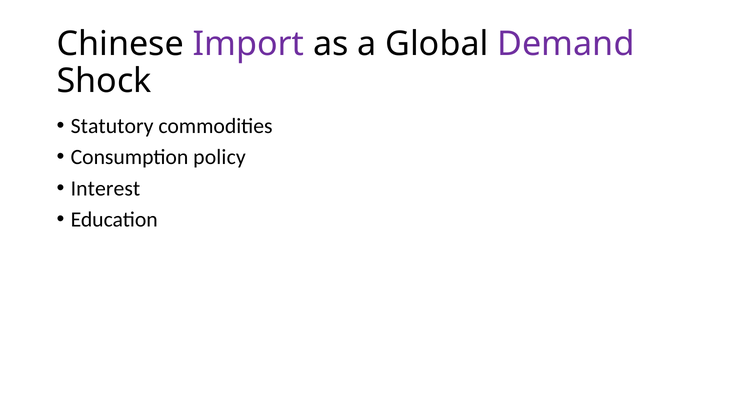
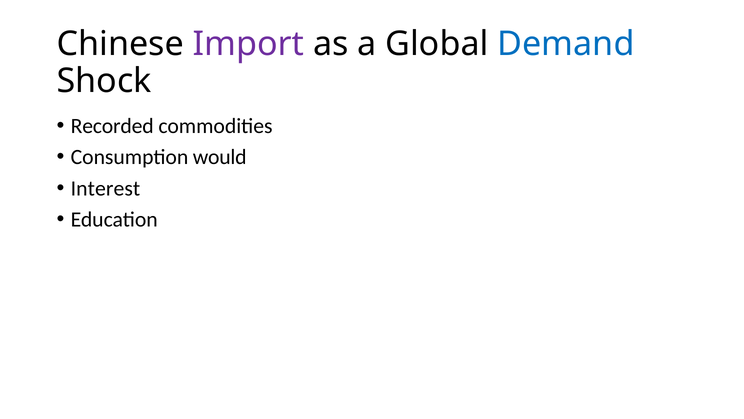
Demand colour: purple -> blue
Statutory: Statutory -> Recorded
policy: policy -> would
